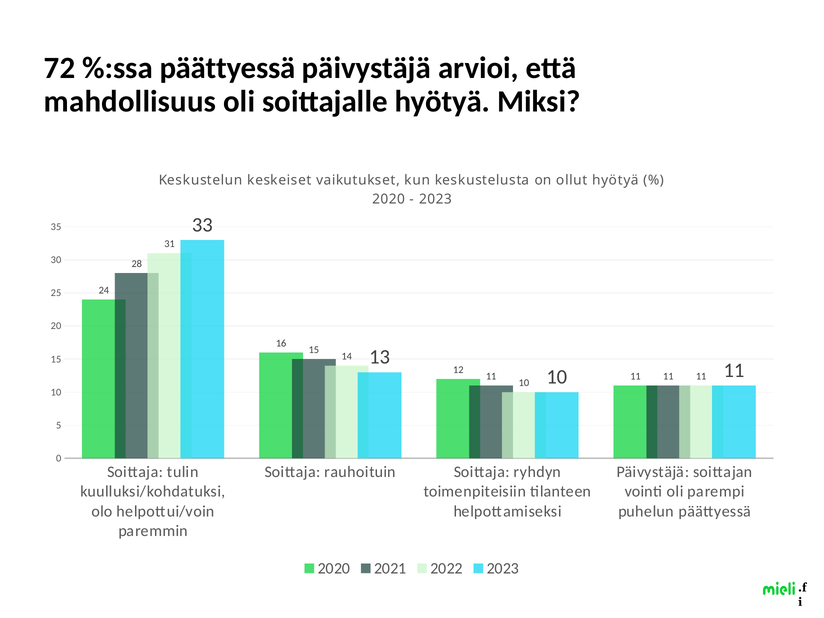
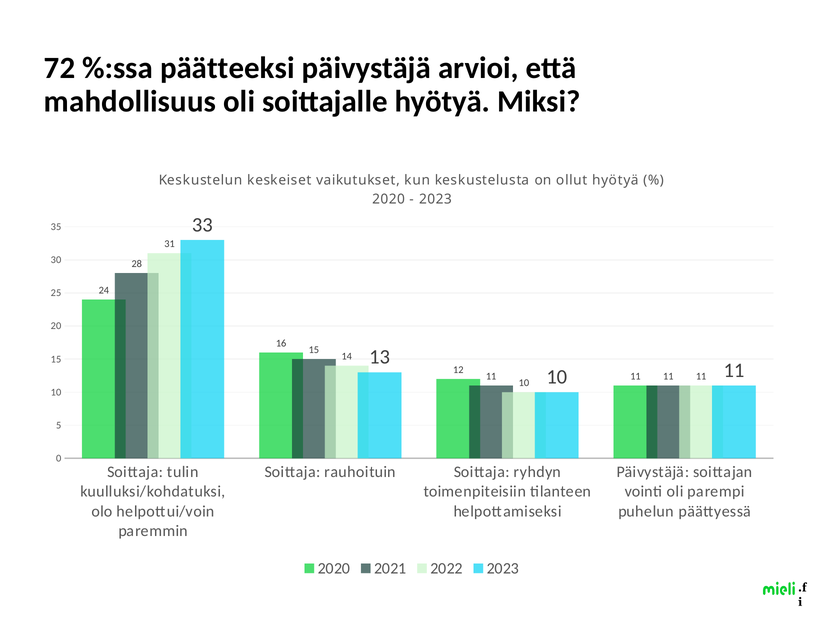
%:ssa päättyessä: päättyessä -> päätteeksi
